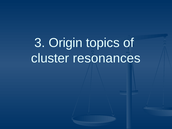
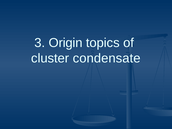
resonances: resonances -> condensate
